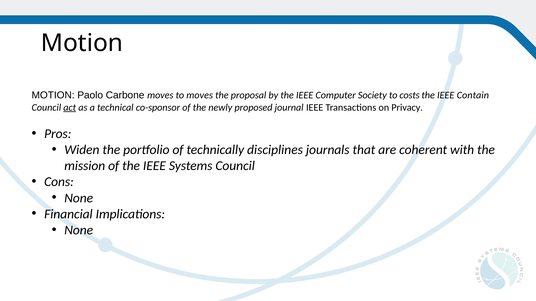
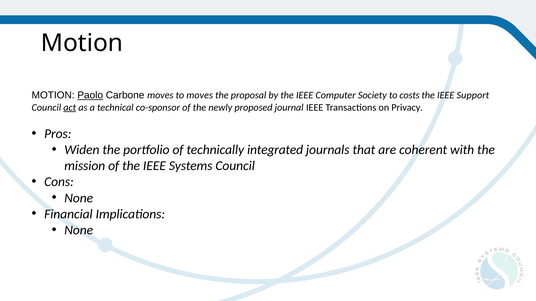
Paolo underline: none -> present
Contain: Contain -> Support
disciplines: disciplines -> integrated
